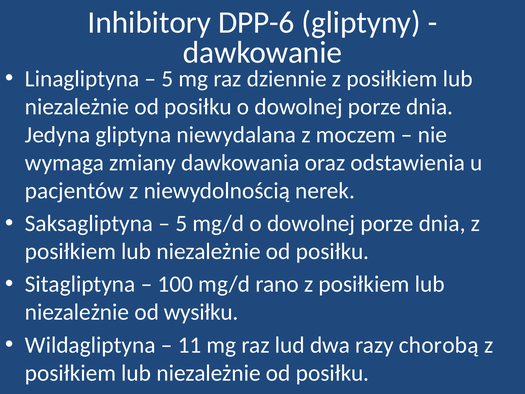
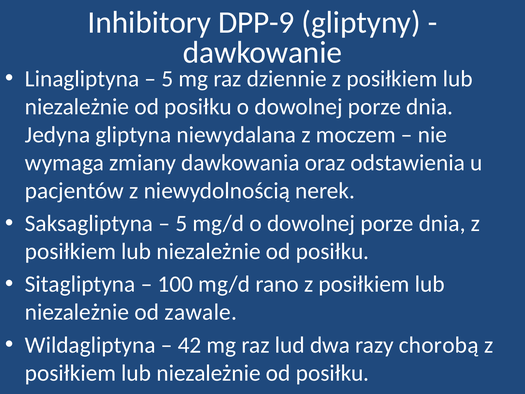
DPP-6: DPP-6 -> DPP-9
wysiłku: wysiłku -> zawale
11: 11 -> 42
